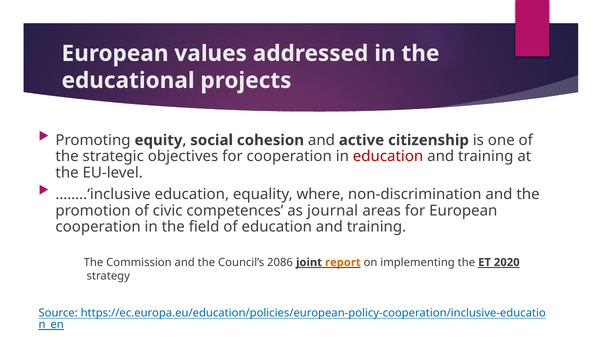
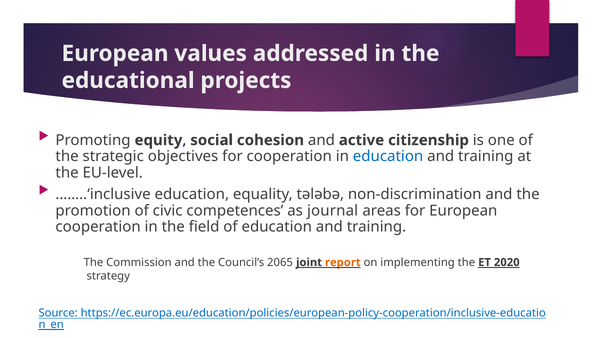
education at (388, 157) colour: red -> blue
where: where -> tələbə
2086: 2086 -> 2065
